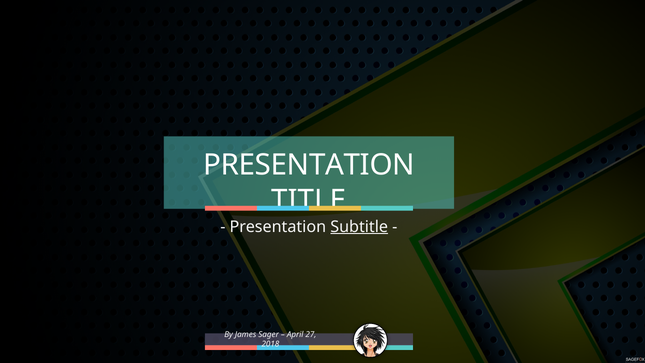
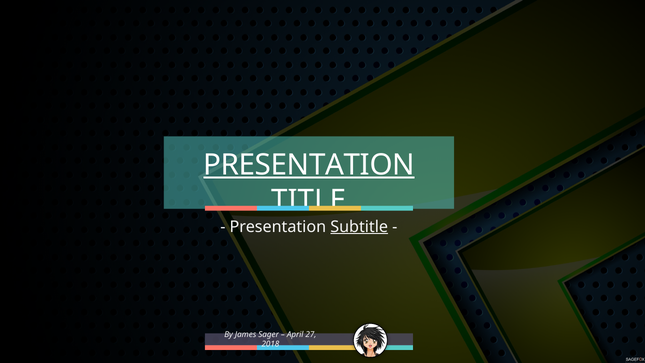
PRESENTATION at (309, 165) underline: none -> present
